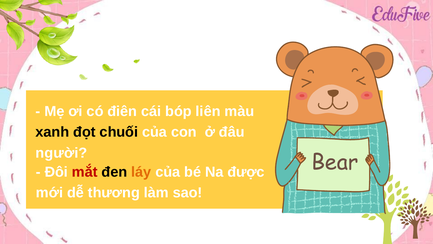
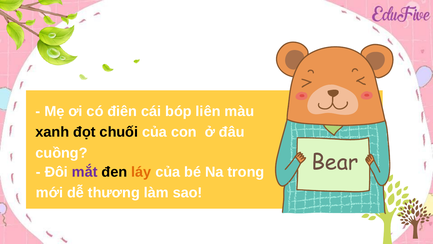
người: người -> cuồng
mắt colour: red -> purple
được: được -> trong
